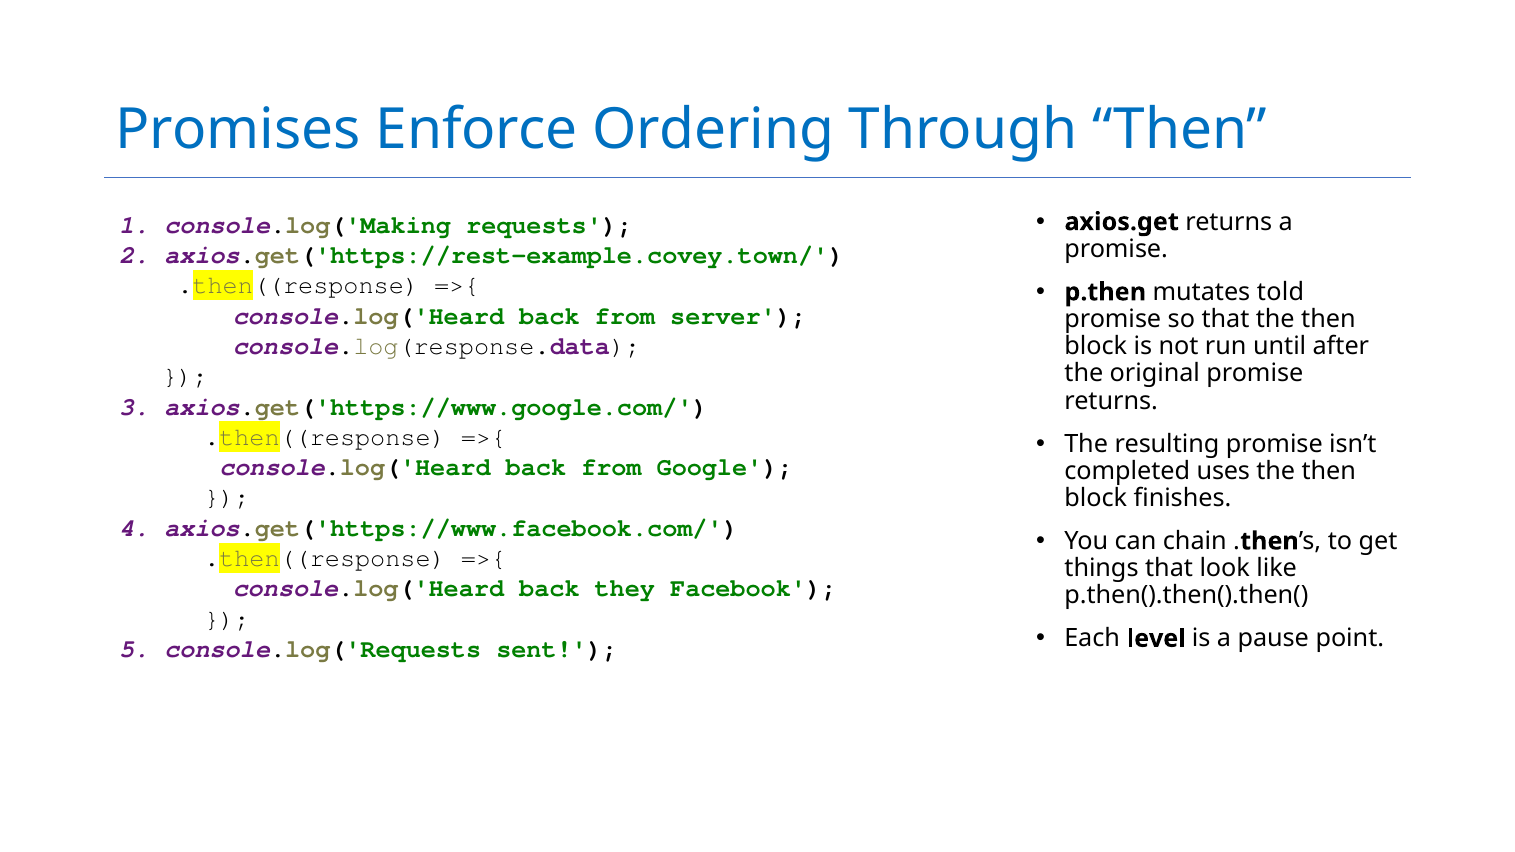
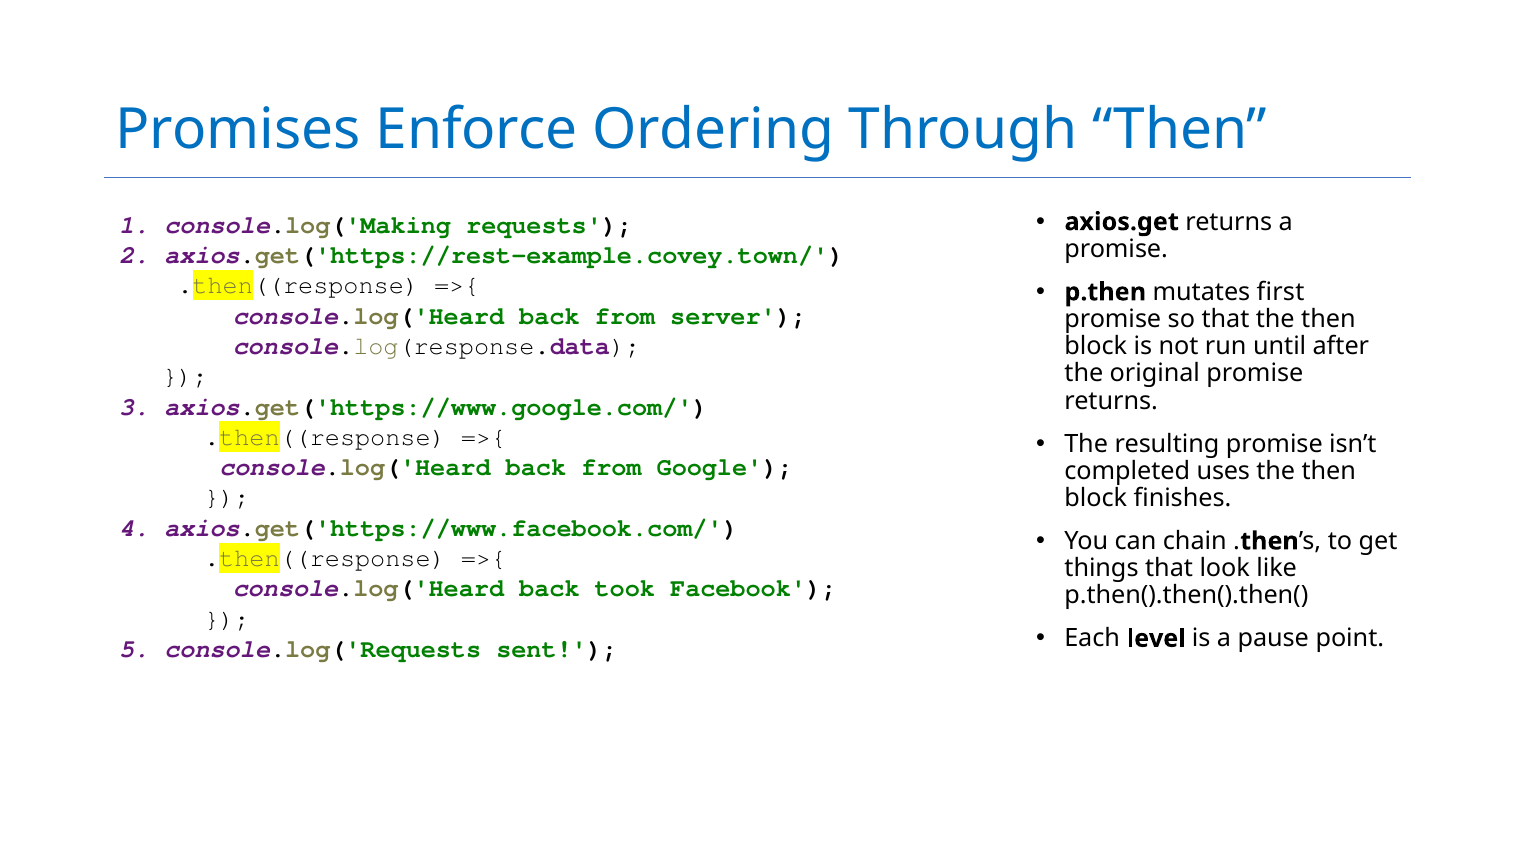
told: told -> first
they: they -> took
